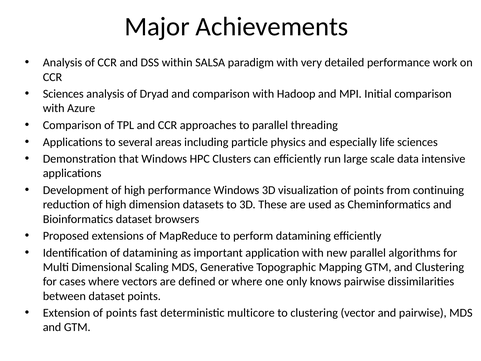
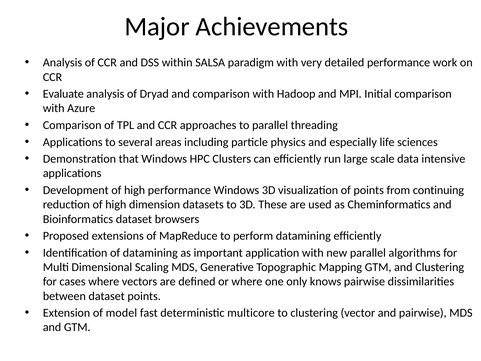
Sciences at (63, 94): Sciences -> Evaluate
Extension of points: points -> model
